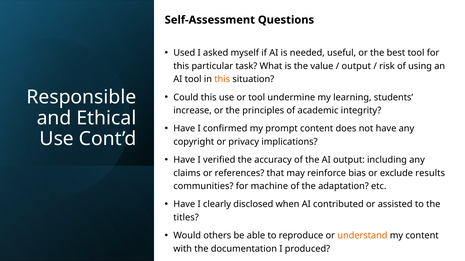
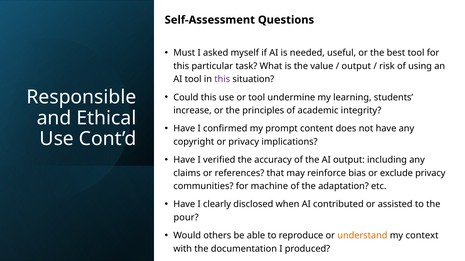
Used: Used -> Must
this at (222, 79) colour: orange -> purple
exclude results: results -> privacy
titles: titles -> pour
my content: content -> context
